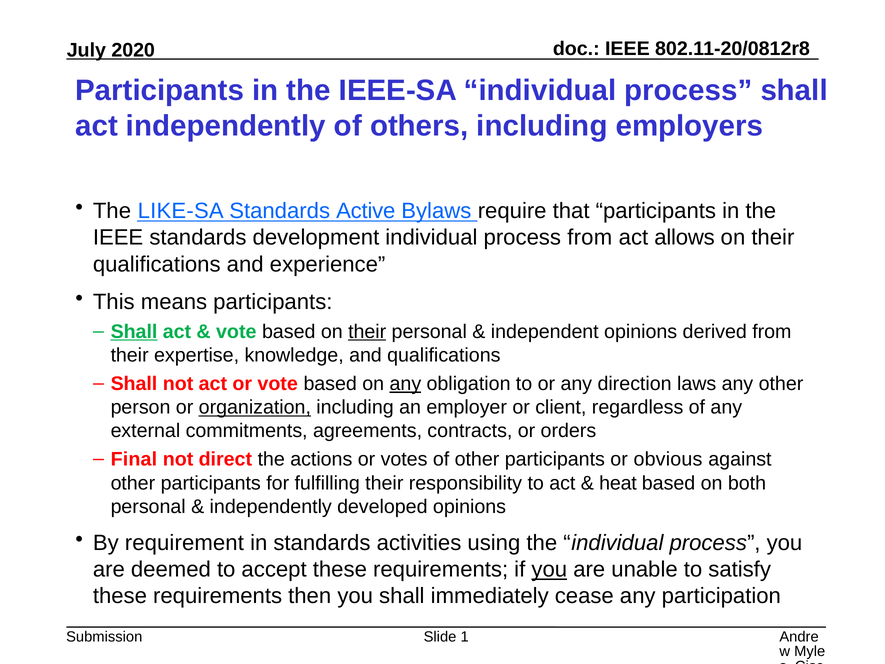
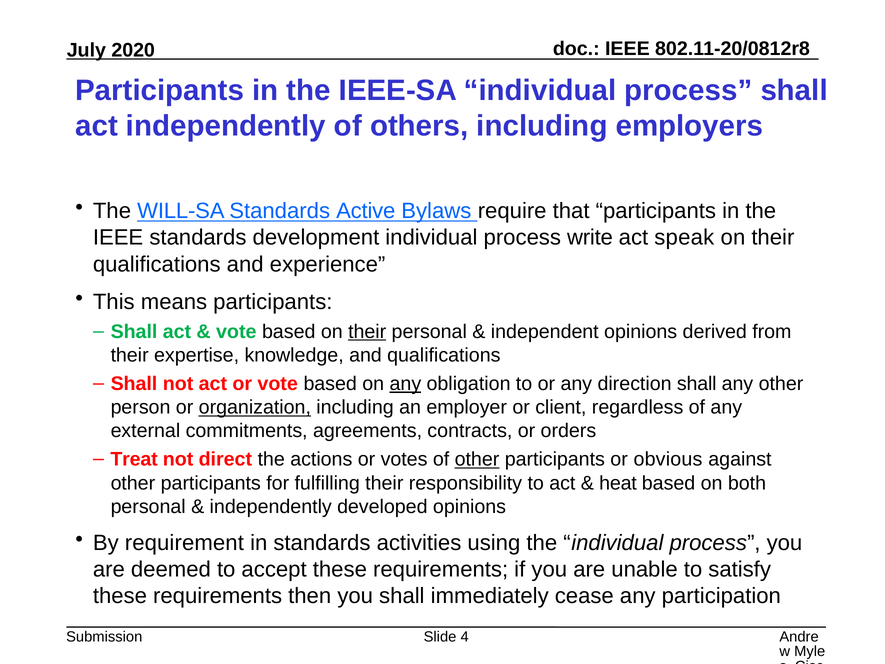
LIKE-SA: LIKE-SA -> WILL-SA
process from: from -> write
allows: allows -> speak
Shall at (134, 332) underline: present -> none
direction laws: laws -> shall
Final: Final -> Treat
other at (477, 459) underline: none -> present
you at (549, 569) underline: present -> none
1: 1 -> 4
